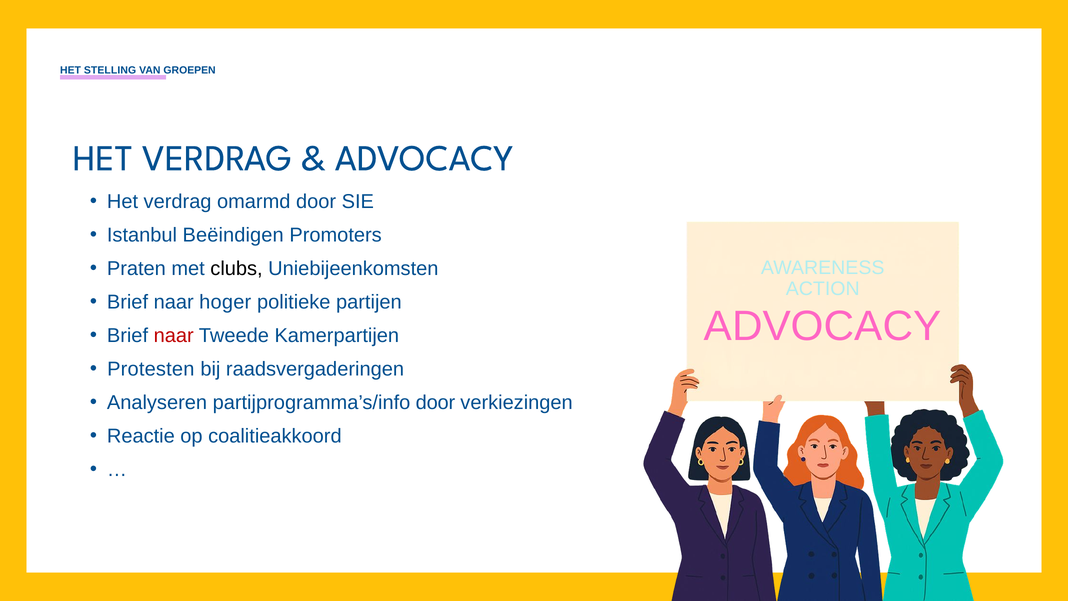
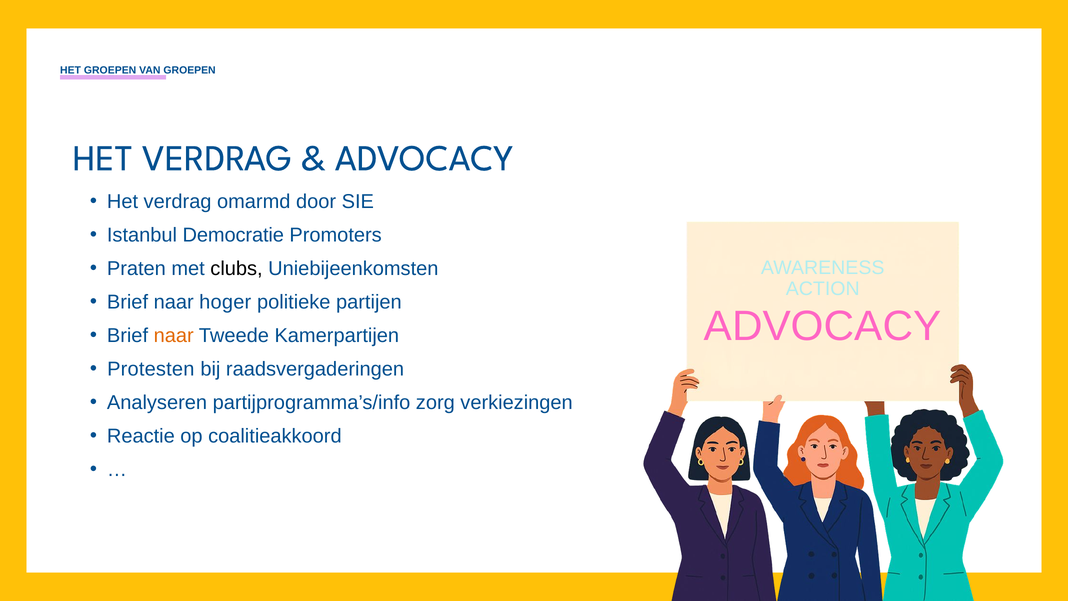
HET STELLING: STELLING -> GROEPEN
Beëindigen: Beëindigen -> Democratie
naar at (174, 335) colour: red -> orange
partijprogramma’s/info door: door -> zorg
